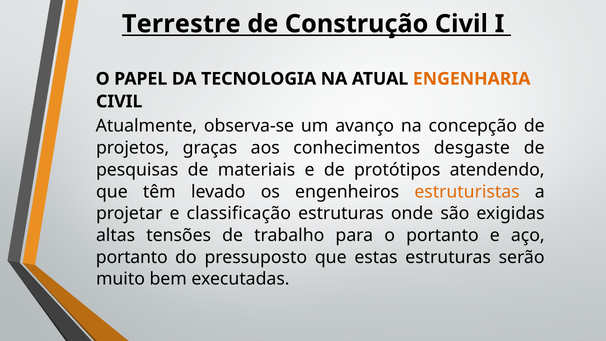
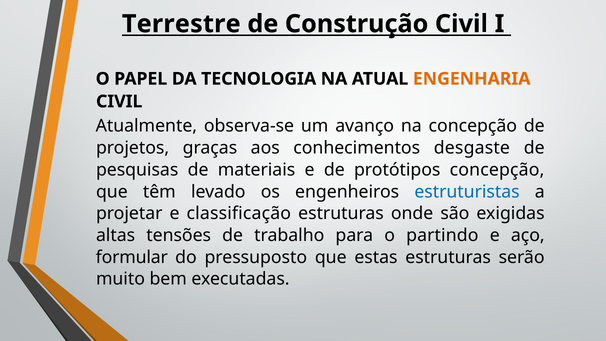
protótipos atendendo: atendendo -> concepção
estruturistas colour: orange -> blue
o portanto: portanto -> partindo
portanto at (132, 257): portanto -> formular
